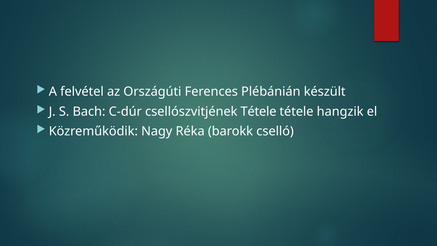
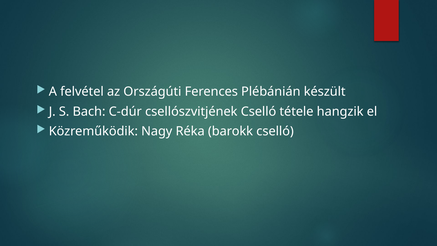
csellószvitjének Tétele: Tétele -> Cselló
